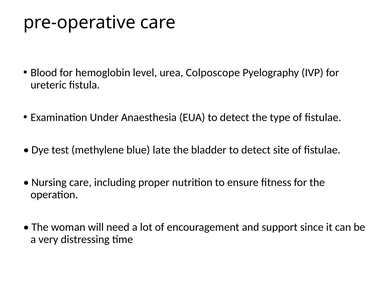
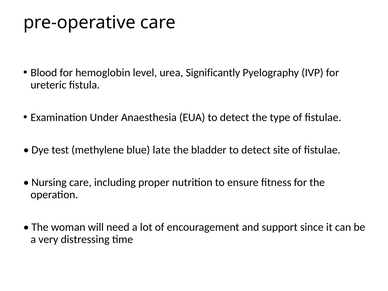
Colposcope: Colposcope -> Significantly
